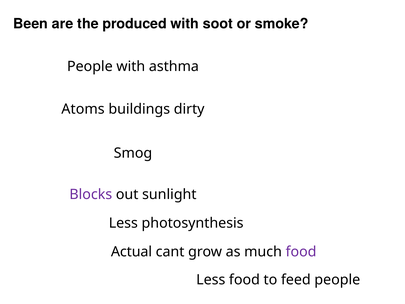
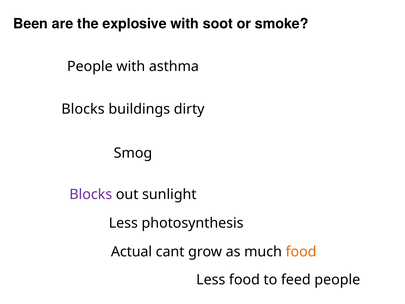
produced: produced -> explosive
Atoms at (83, 109): Atoms -> Blocks
food at (301, 252) colour: purple -> orange
